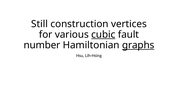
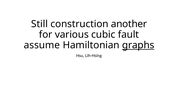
vertices: vertices -> another
cubic underline: present -> none
number: number -> assume
